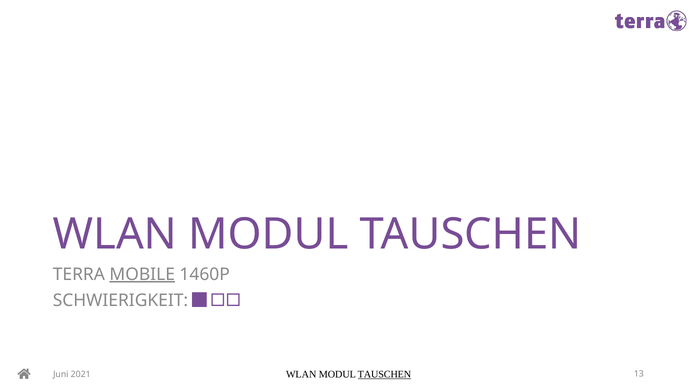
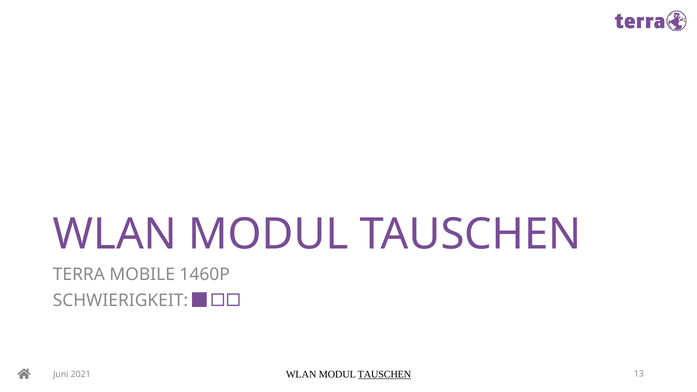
MOBILE underline: present -> none
